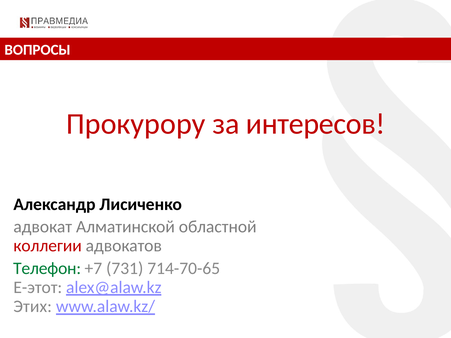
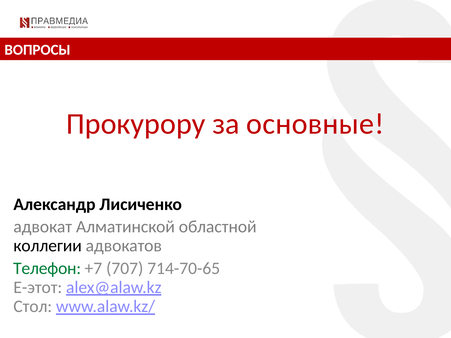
интересов: интересов -> основные
коллегии colour: red -> black
731: 731 -> 707
Этих: Этих -> Стол
